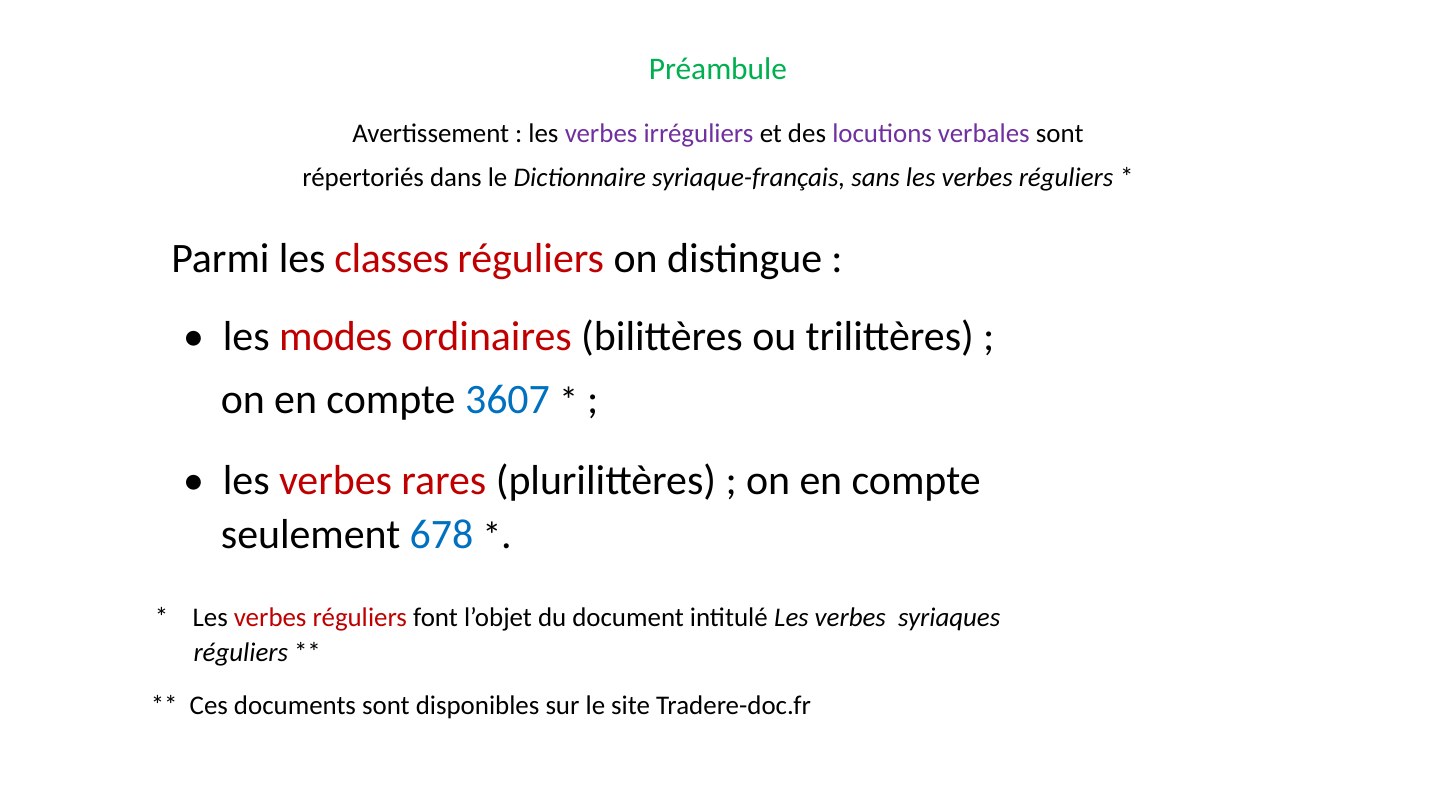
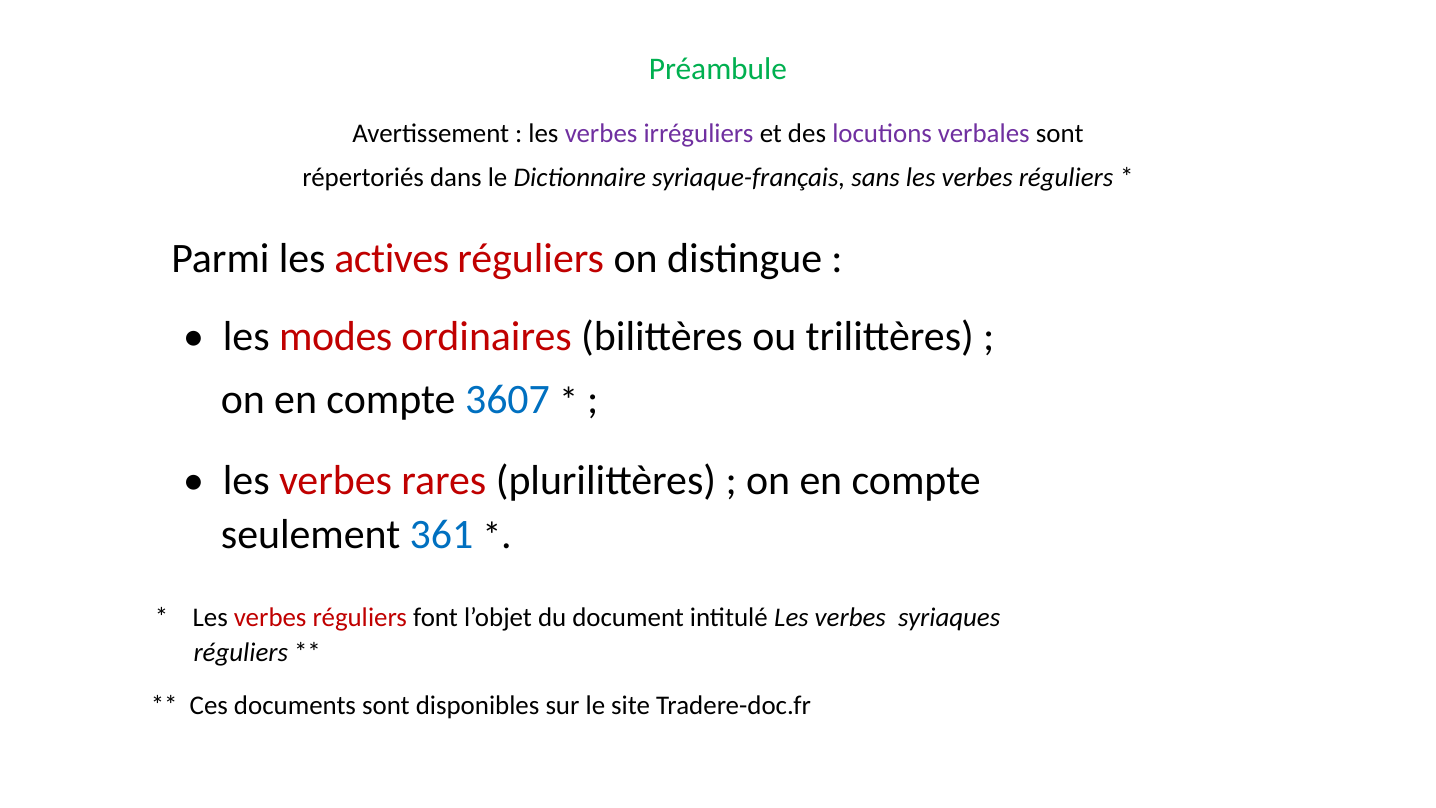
classes: classes -> actives
678: 678 -> 361
